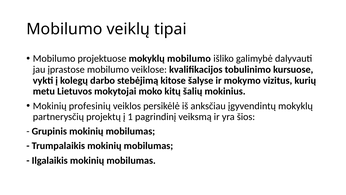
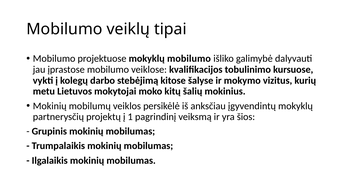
profesinių: profesinių -> mobilumų
